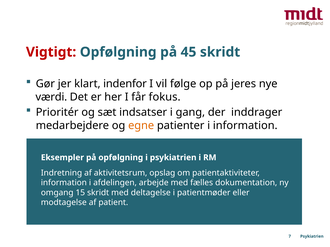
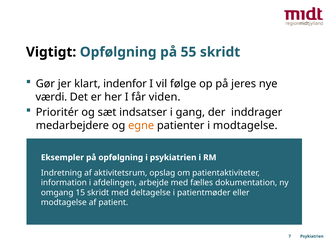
Vigtigt colour: red -> black
45: 45 -> 55
fokus: fokus -> viden
i information: information -> modtagelse
